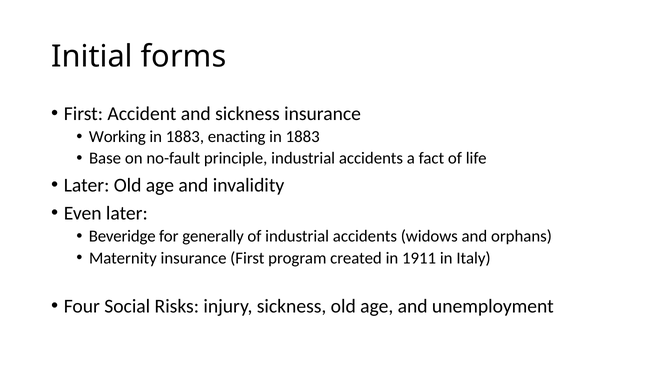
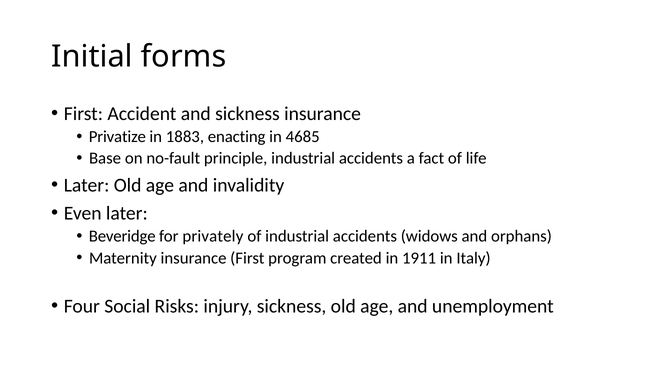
Working: Working -> Privatize
1883 at (303, 137): 1883 -> 4685
generally: generally -> privately
